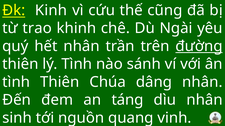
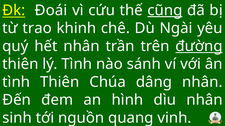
Kinh: Kinh -> Đoái
cũng underline: none -> present
táng: táng -> hình
